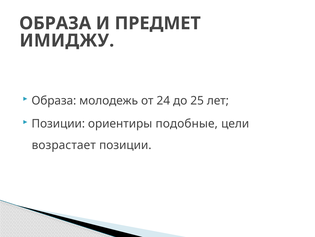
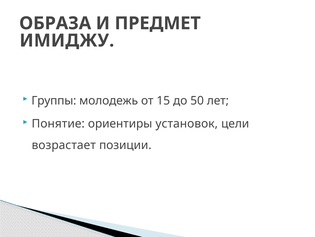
Образа at (54, 100): Образа -> Группы
24: 24 -> 15
25: 25 -> 50
Позиции at (58, 123): Позиции -> Понятие
подобные: подобные -> установок
